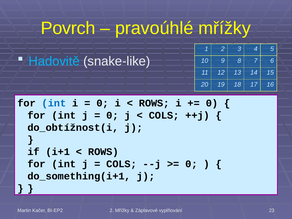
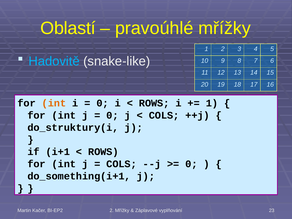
Povrch: Povrch -> Oblastí
int at (54, 103) colour: blue -> orange
0 at (212, 103): 0 -> 1
do_obtížnost(i: do_obtížnost(i -> do_struktury(i
